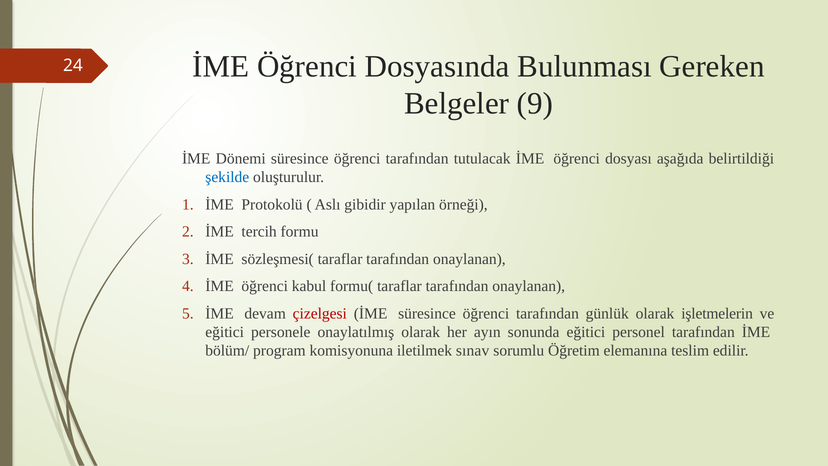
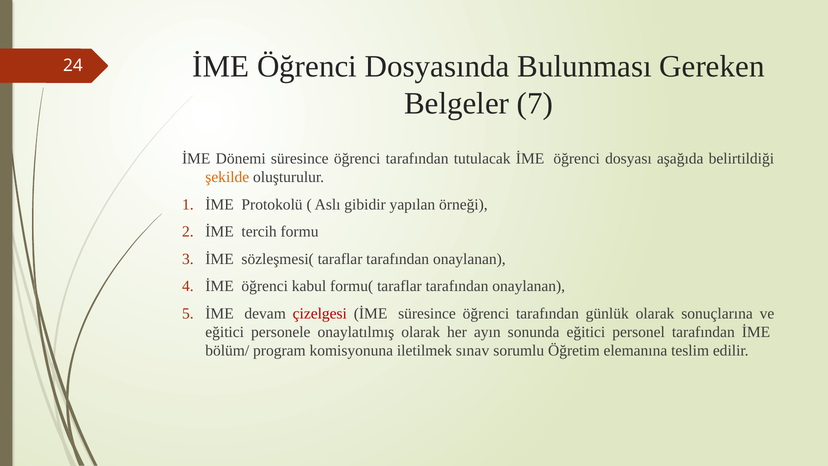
9: 9 -> 7
şekilde colour: blue -> orange
işletmelerin: işletmelerin -> sonuçlarına
